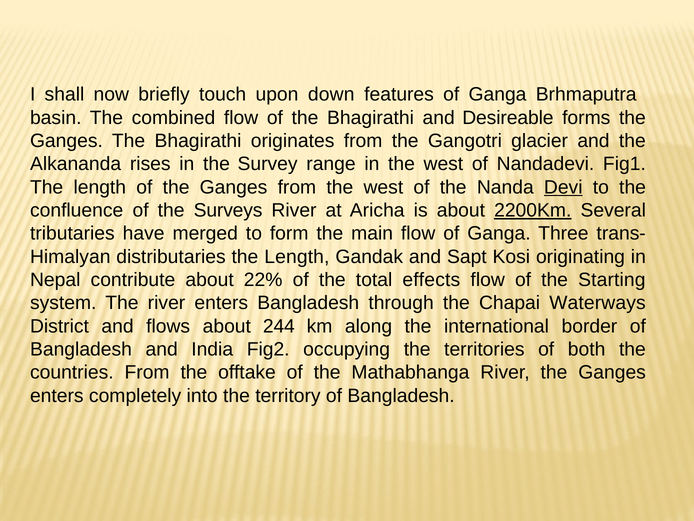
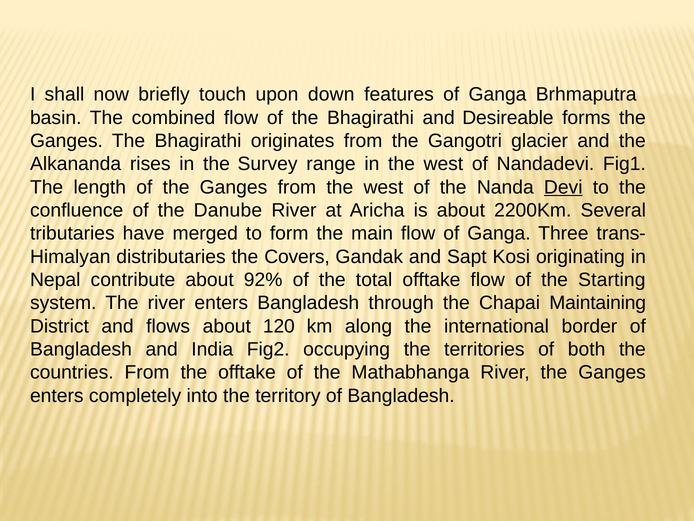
Surveys: Surveys -> Danube
2200Km underline: present -> none
distributaries the Length: Length -> Covers
22%: 22% -> 92%
total effects: effects -> offtake
Waterways: Waterways -> Maintaining
244: 244 -> 120
